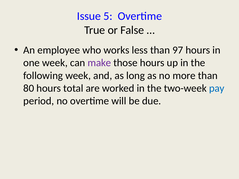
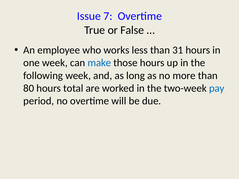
5: 5 -> 7
97: 97 -> 31
make colour: purple -> blue
